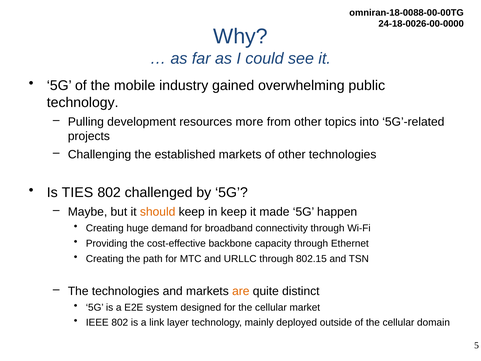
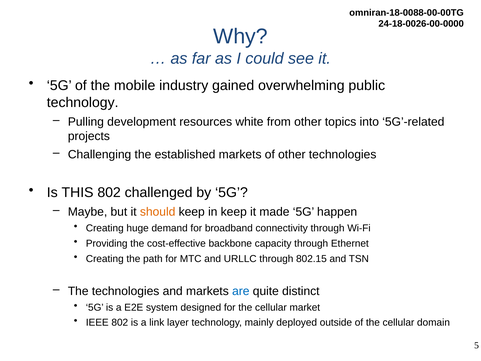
more: more -> white
TIES: TIES -> THIS
are colour: orange -> blue
